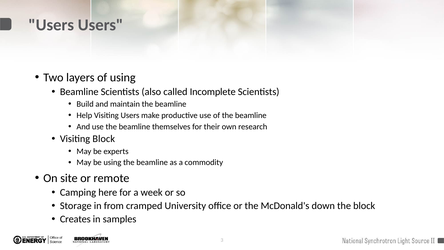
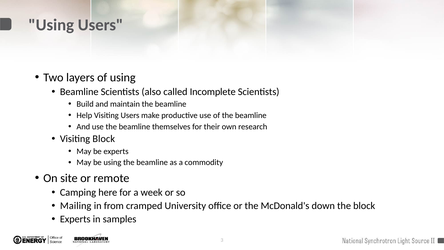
Users at (51, 25): Users -> Using
Storage: Storage -> Mailing
Creates at (75, 219): Creates -> Experts
